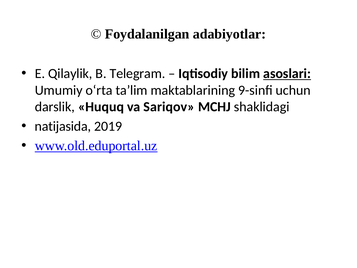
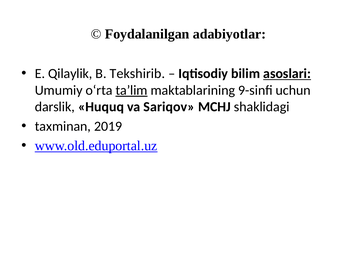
Telegram: Telegram -> Tekshirib
ta’lim underline: none -> present
natijasida: natijasida -> taxminan
